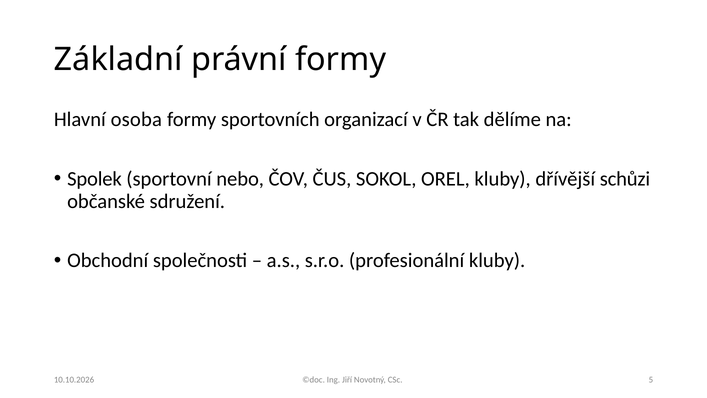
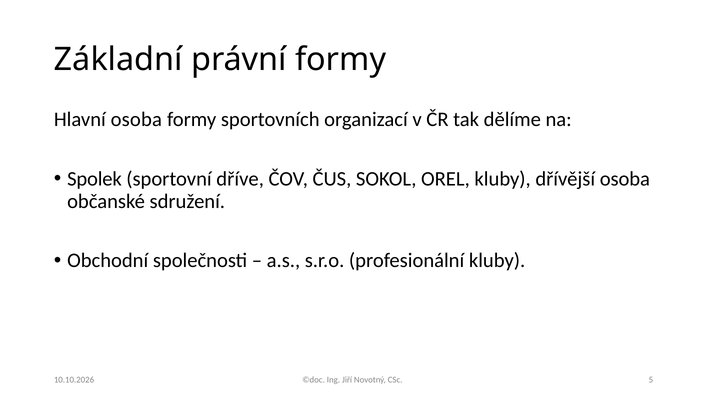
nebo: nebo -> dříve
dřívější schůzi: schůzi -> osoba
